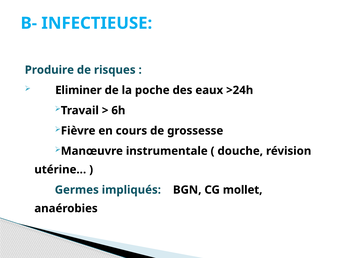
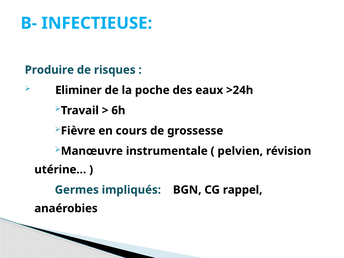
douche: douche -> pelvien
mollet: mollet -> rappel
